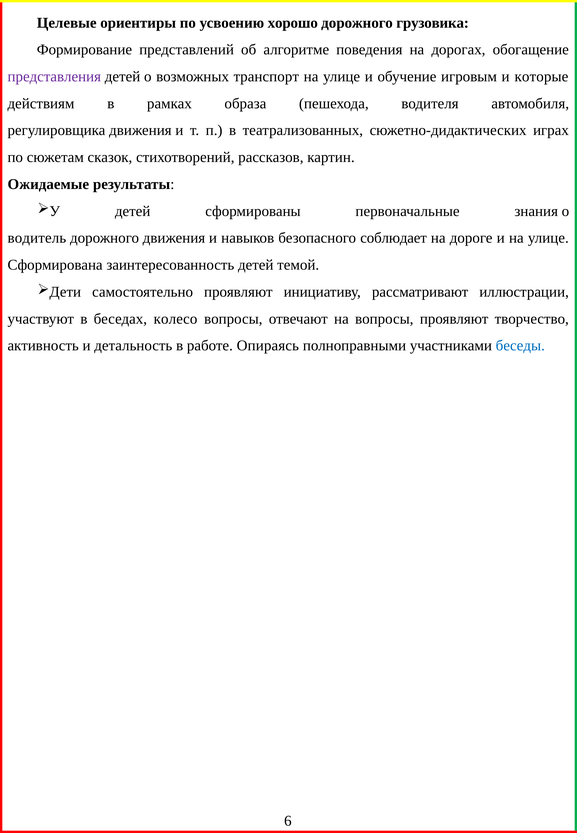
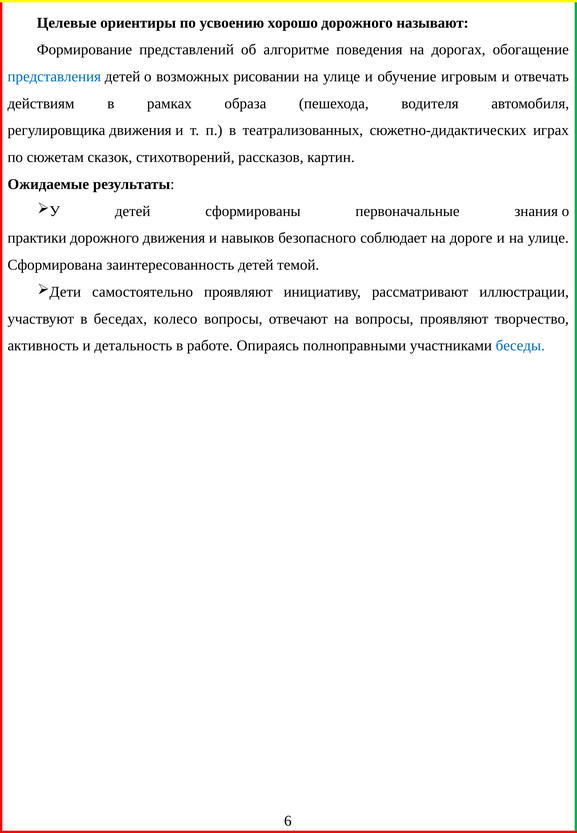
грузовика: грузовика -> называют
представления colour: purple -> blue
транспорт: транспорт -> рисовании
которые: которые -> отвечать
водитель: водитель -> практики
